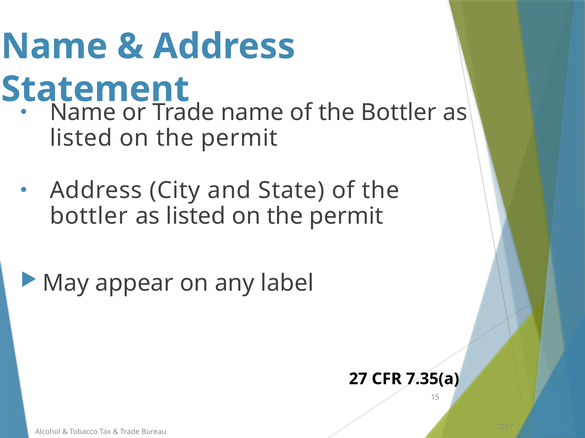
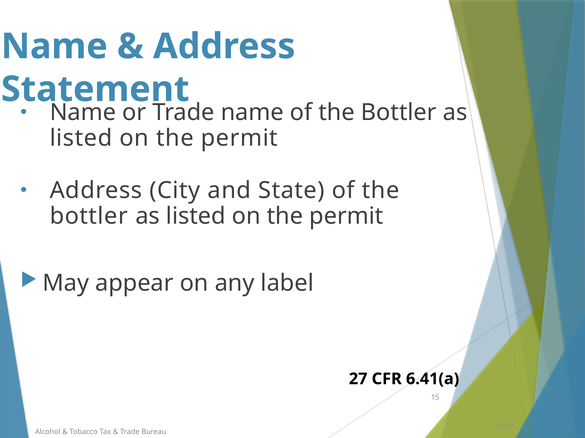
7.35(a: 7.35(a -> 6.41(a
